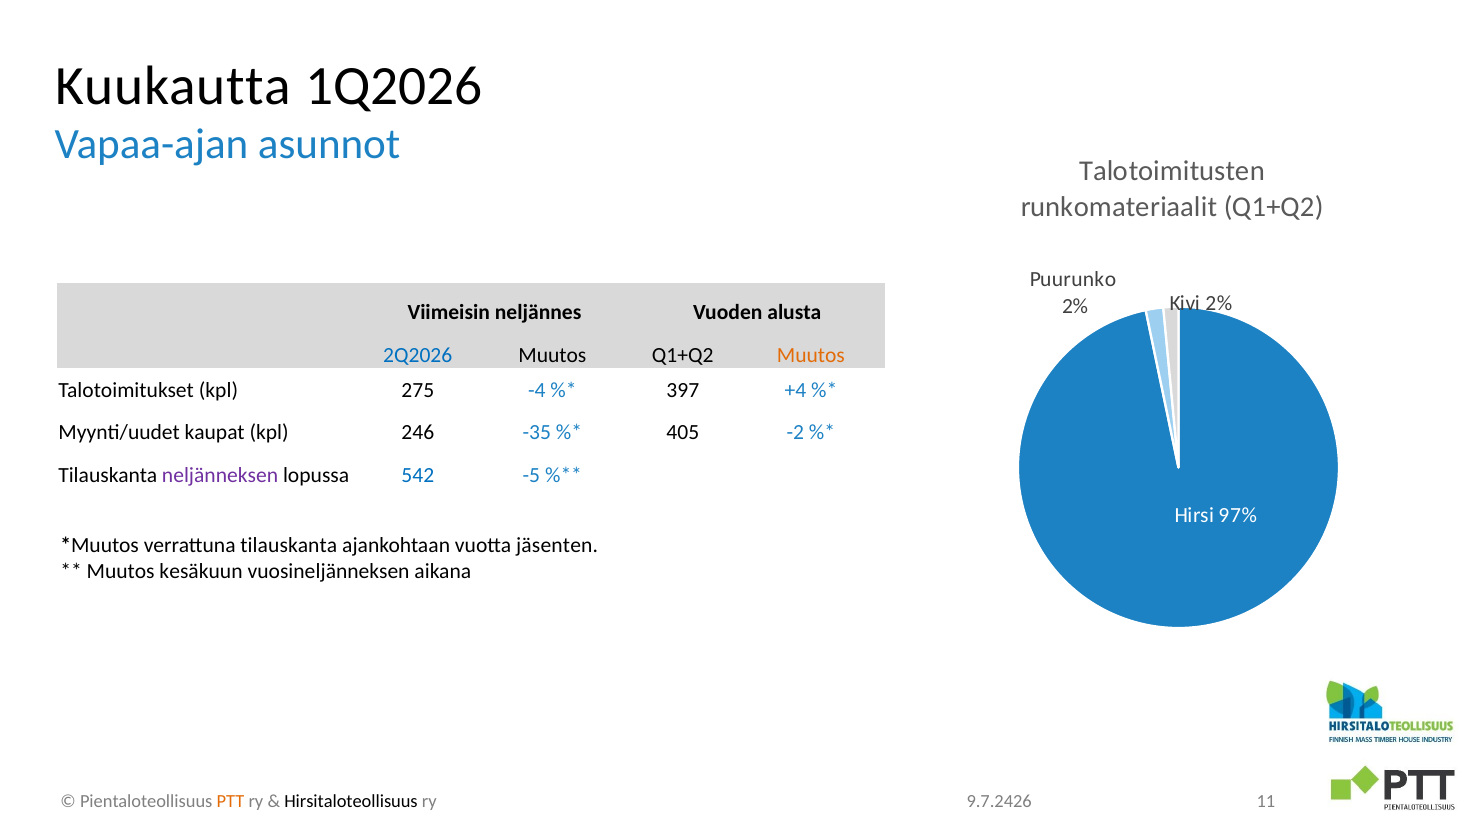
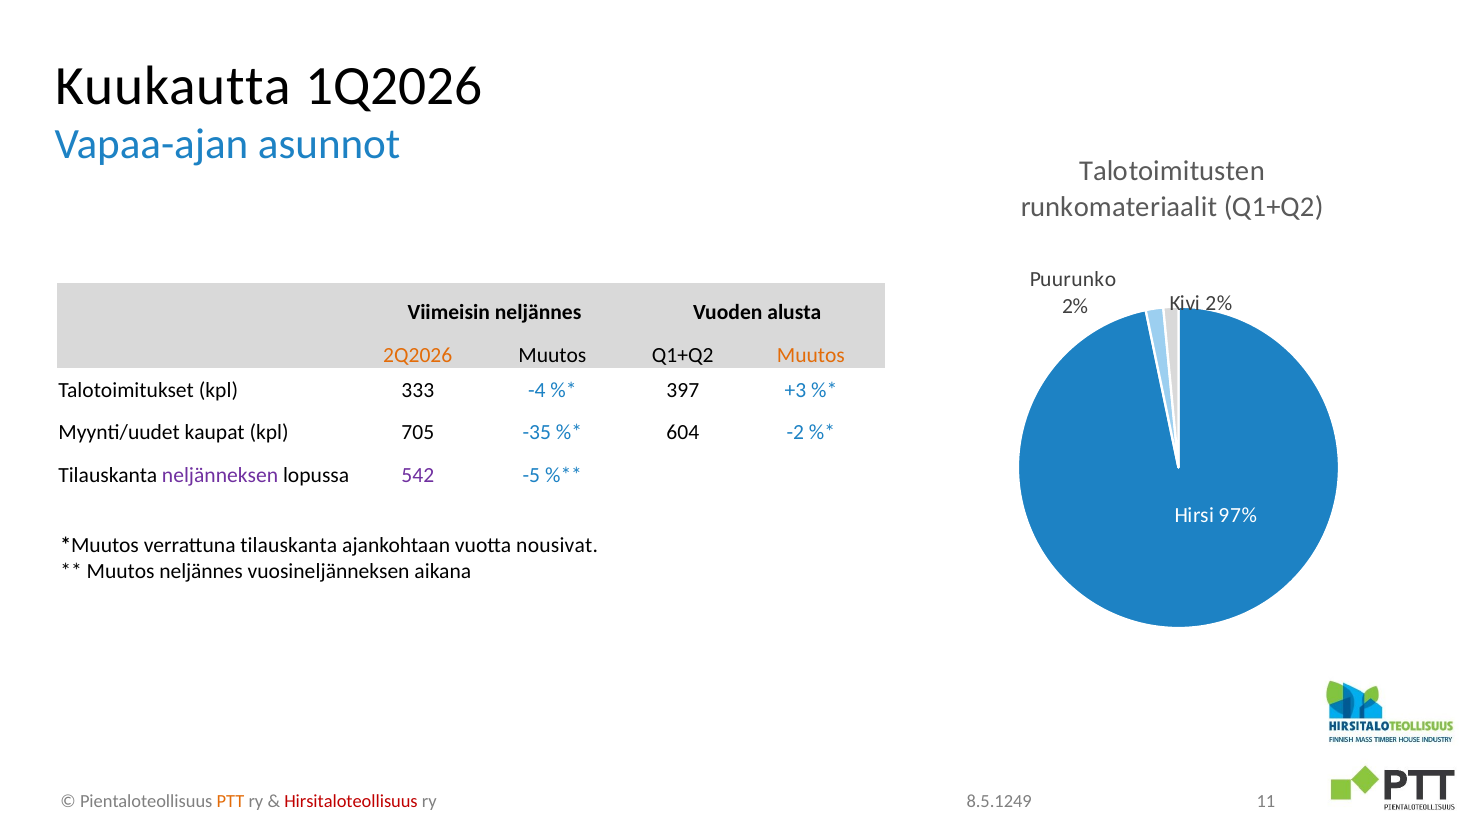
2Q2026 colour: blue -> orange
275: 275 -> 333
+4: +4 -> +3
246: 246 -> 705
405: 405 -> 604
542 colour: blue -> purple
jäsenten: jäsenten -> nousivat
Muutos kesäkuun: kesäkuun -> neljännes
Hirsitaloteollisuus colour: black -> red
9.7.2426: 9.7.2426 -> 8.5.1249
